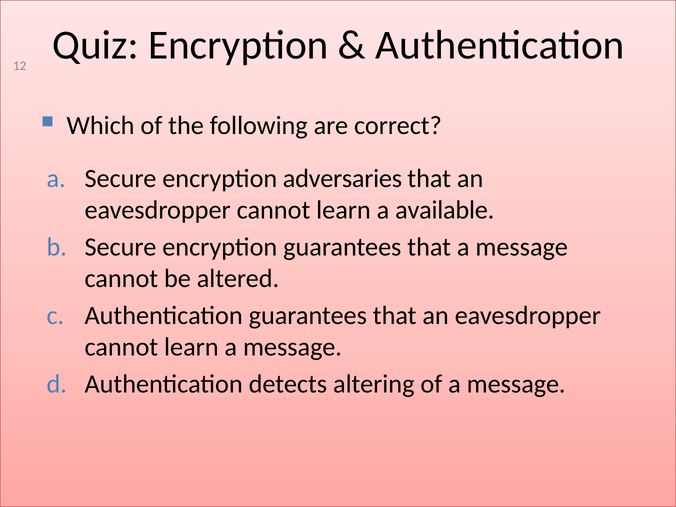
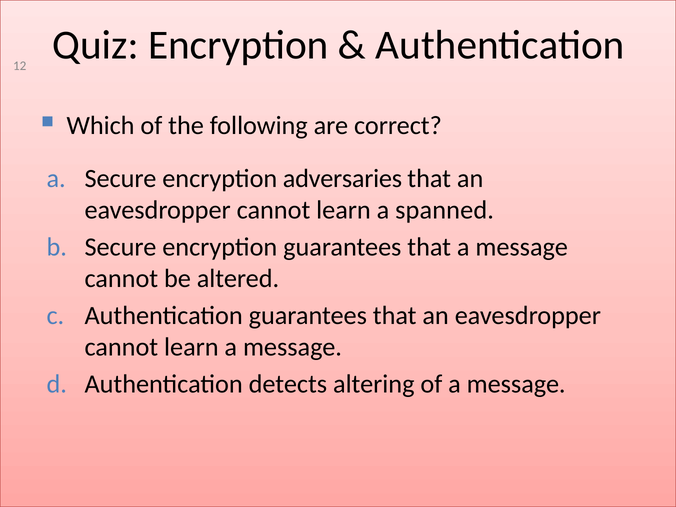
available: available -> spanned
